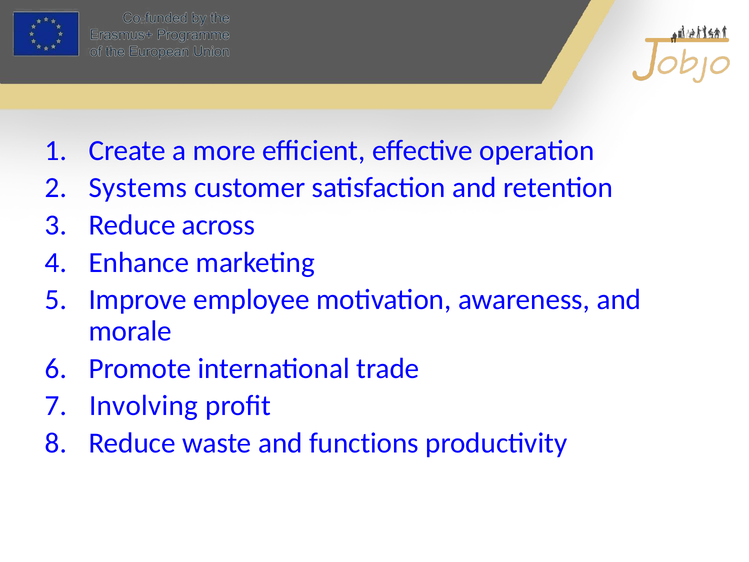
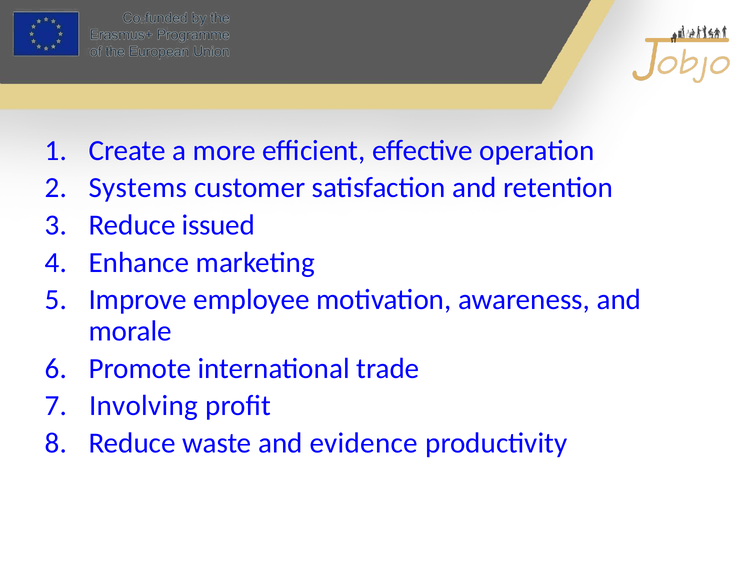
across: across -> issued
functions: functions -> evidence
